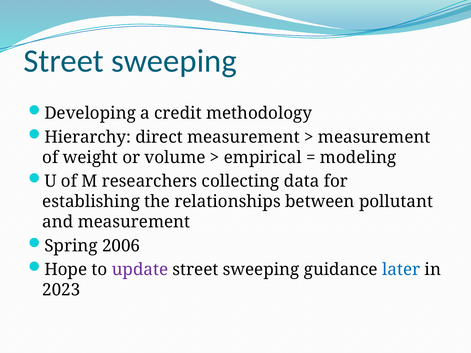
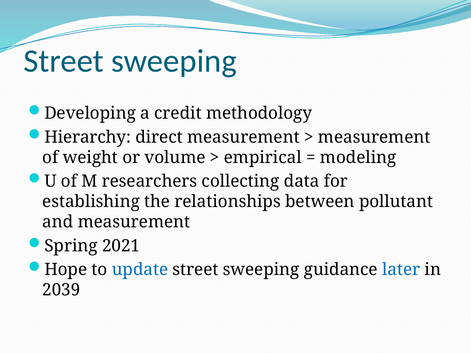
2006: 2006 -> 2021
update colour: purple -> blue
2023: 2023 -> 2039
